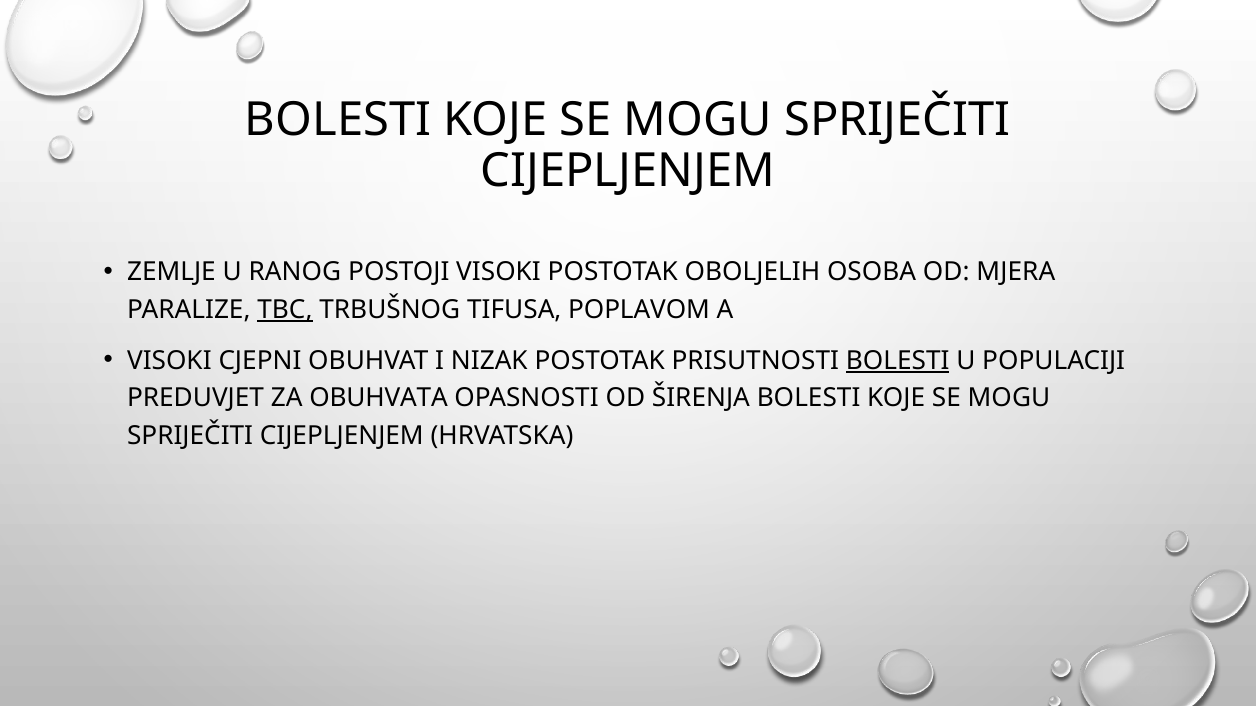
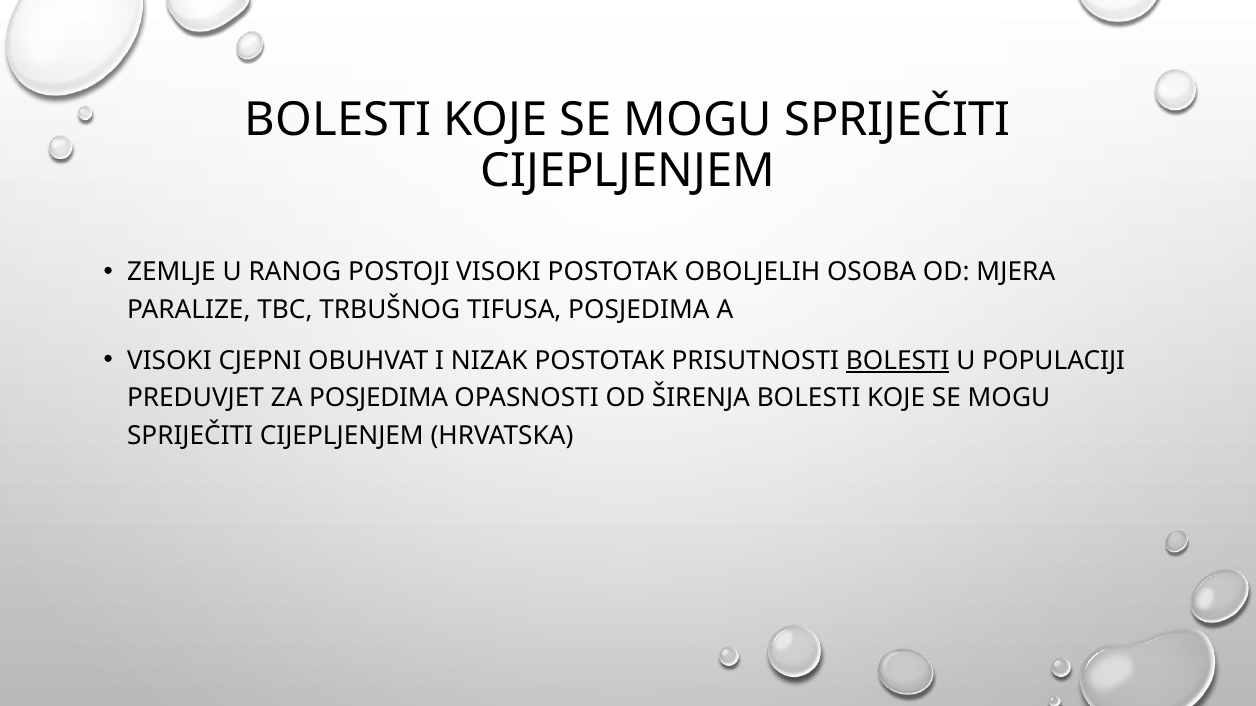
TBC underline: present -> none
TIFUSA POPLAVOM: POPLAVOM -> POSJEDIMA
ZA OBUHVATA: OBUHVATA -> POSJEDIMA
